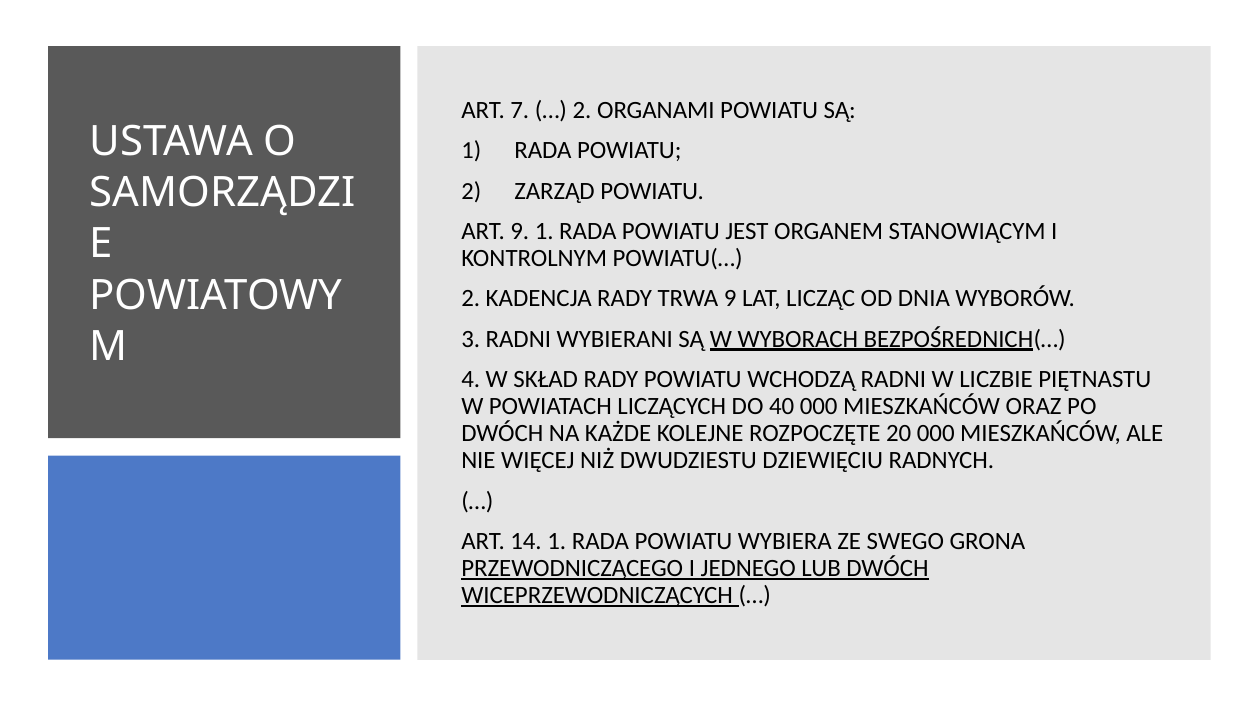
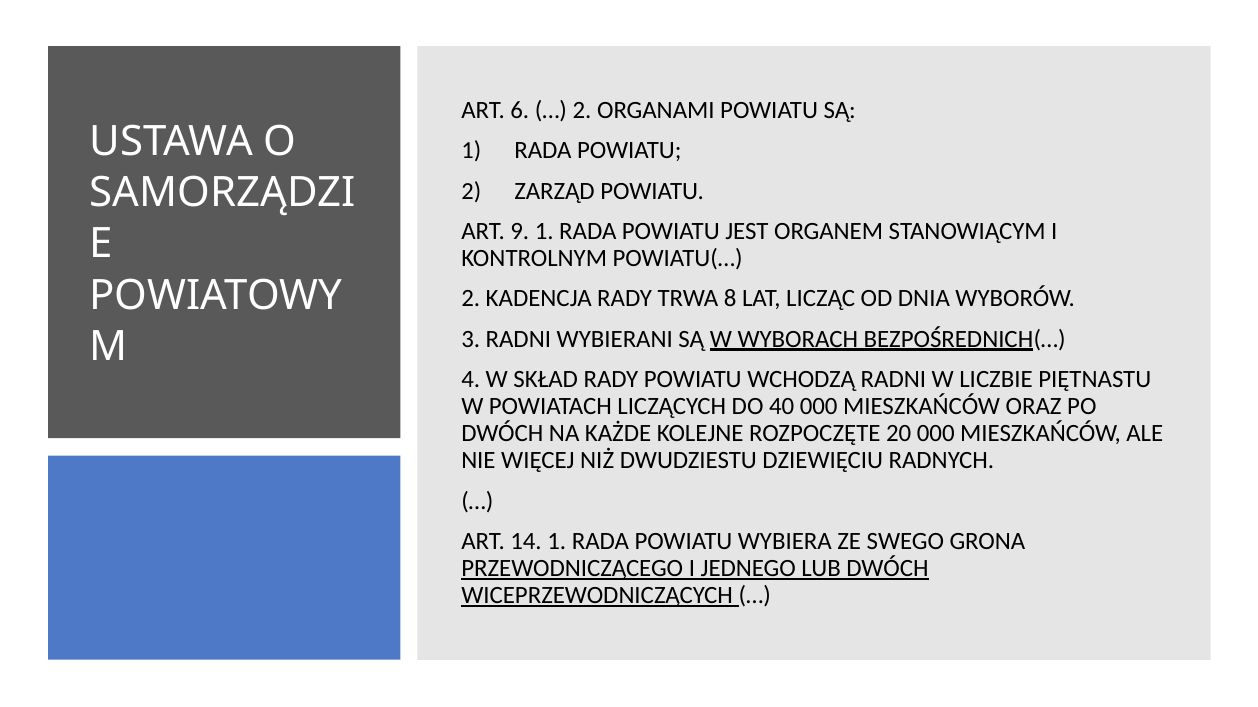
7: 7 -> 6
TRWA 9: 9 -> 8
